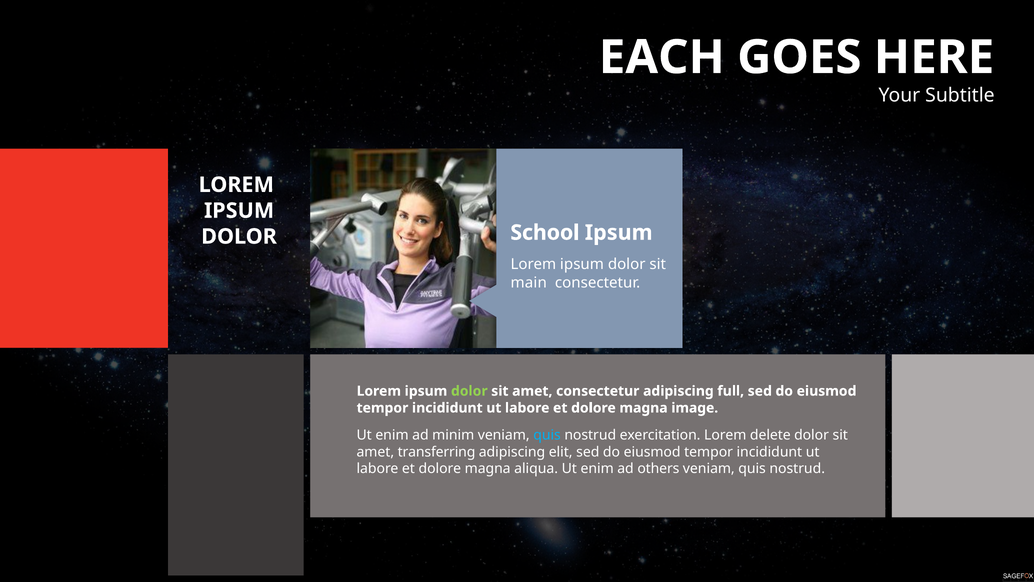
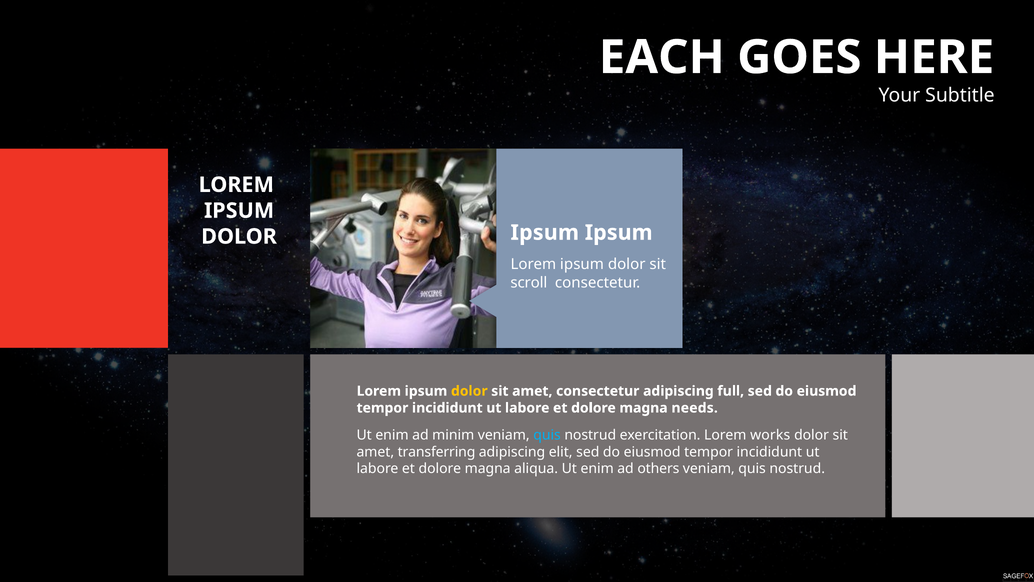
School at (545, 232): School -> Ipsum
main: main -> scroll
dolor at (469, 391) colour: light green -> yellow
image: image -> needs
delete: delete -> works
